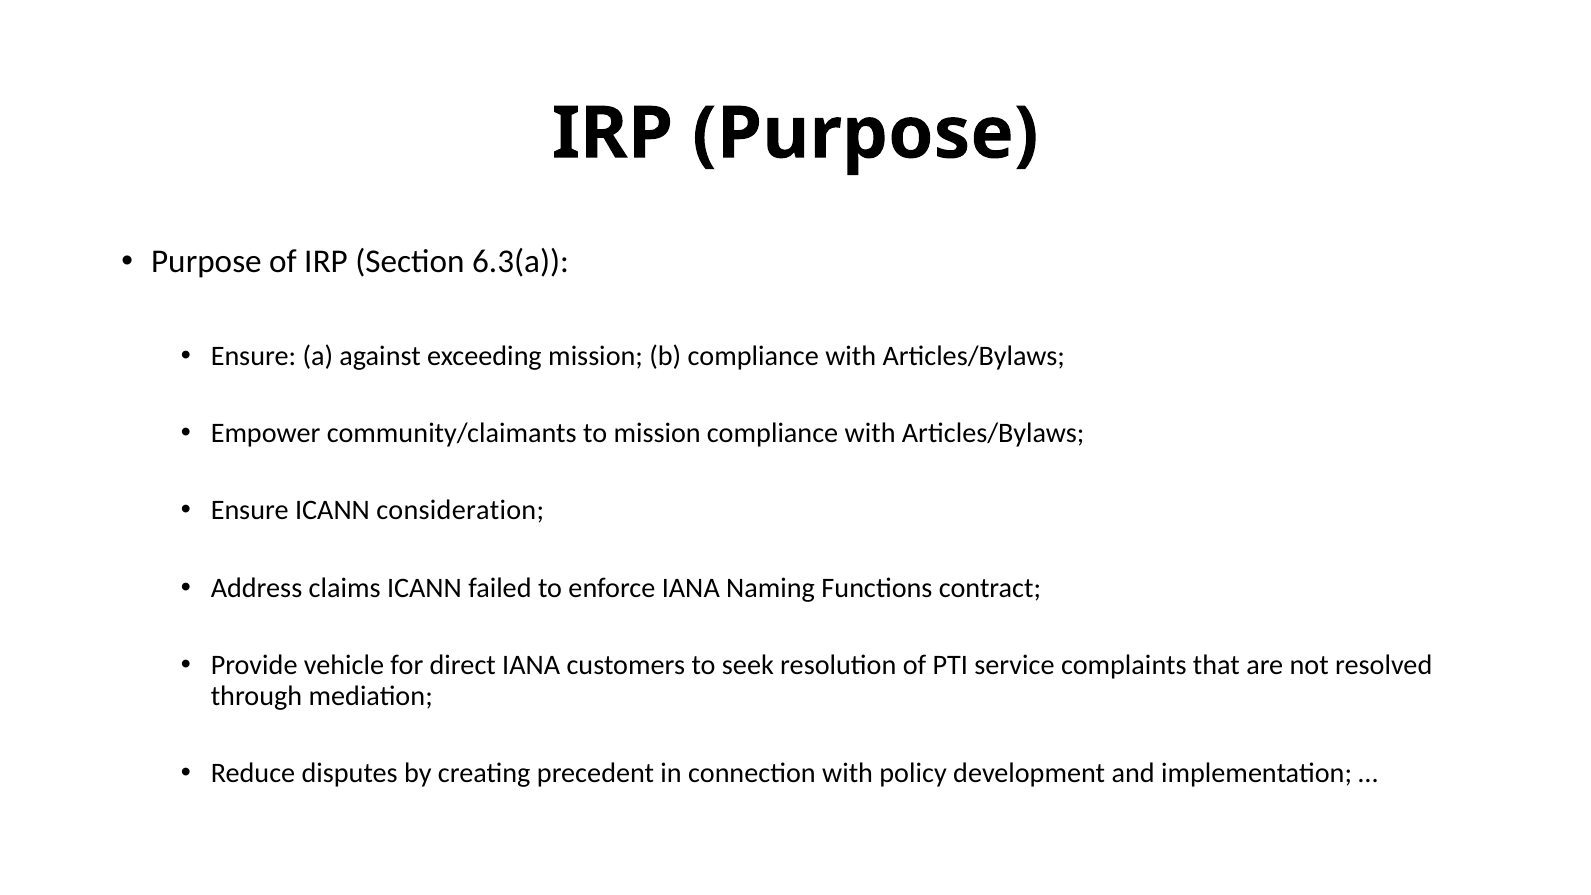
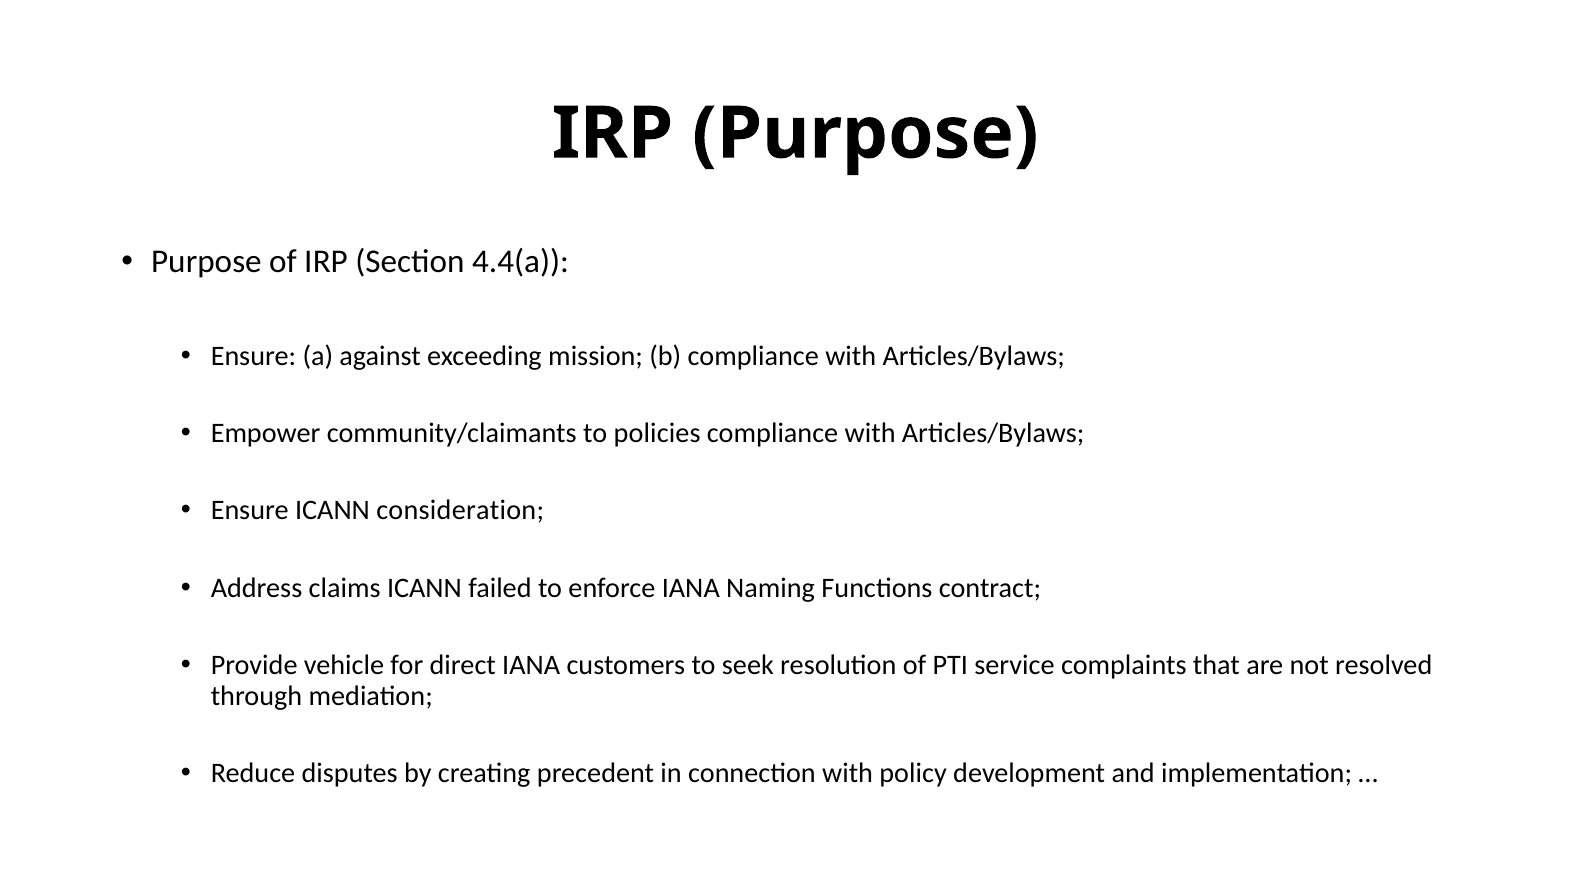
6.3(a: 6.3(a -> 4.4(a
to mission: mission -> policies
